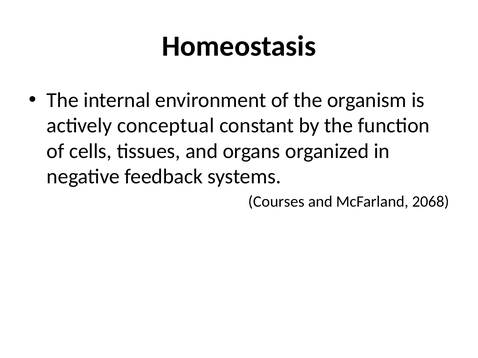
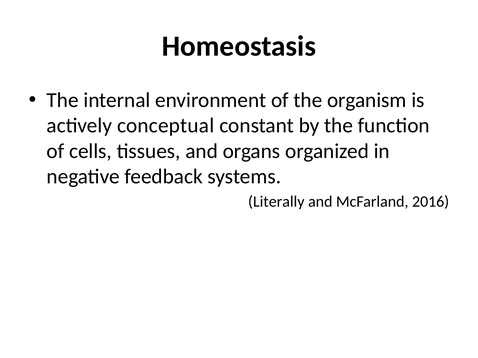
Courses: Courses -> Literally
2068: 2068 -> 2016
